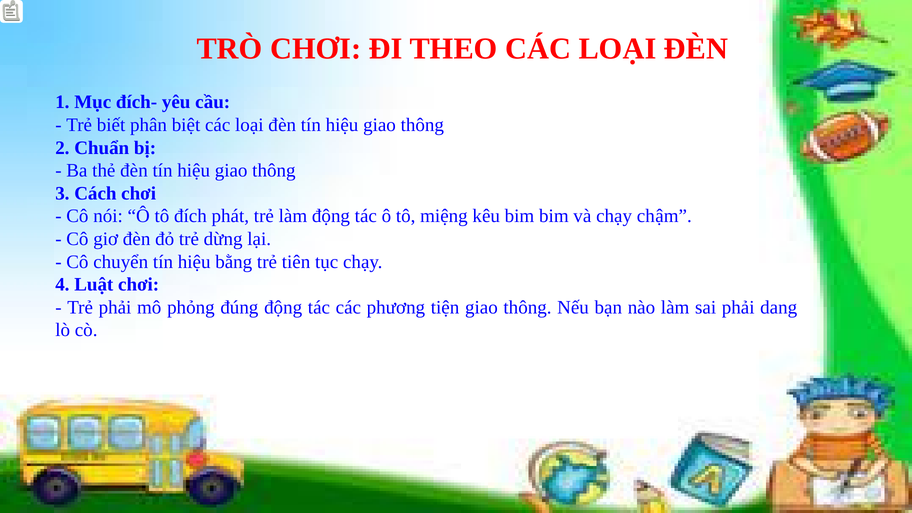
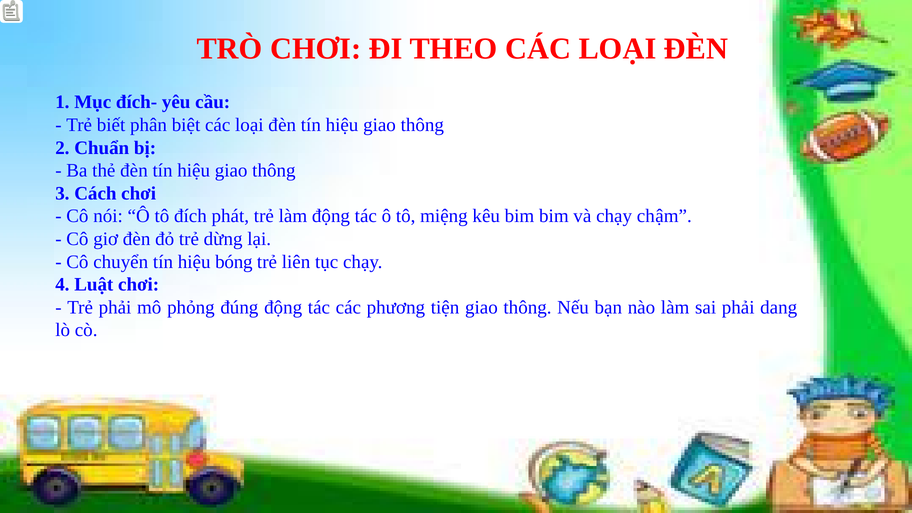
bằng: bằng -> bóng
tiên: tiên -> liên
